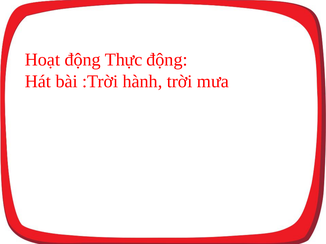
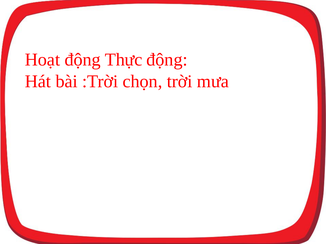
hành: hành -> chọn
